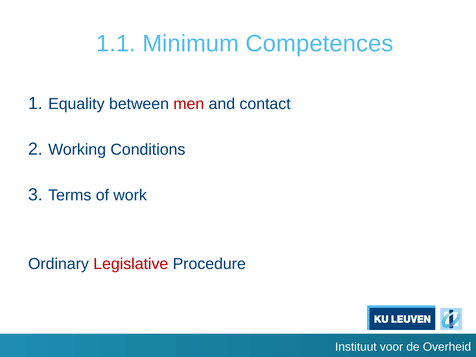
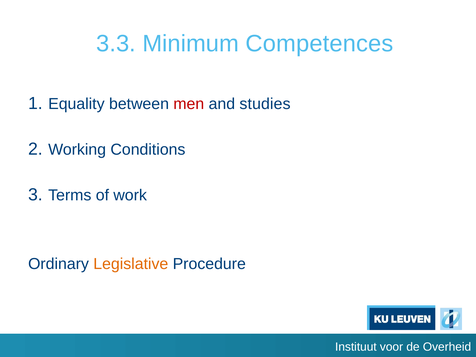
1.1: 1.1 -> 3.3
contact: contact -> studies
Legislative colour: red -> orange
